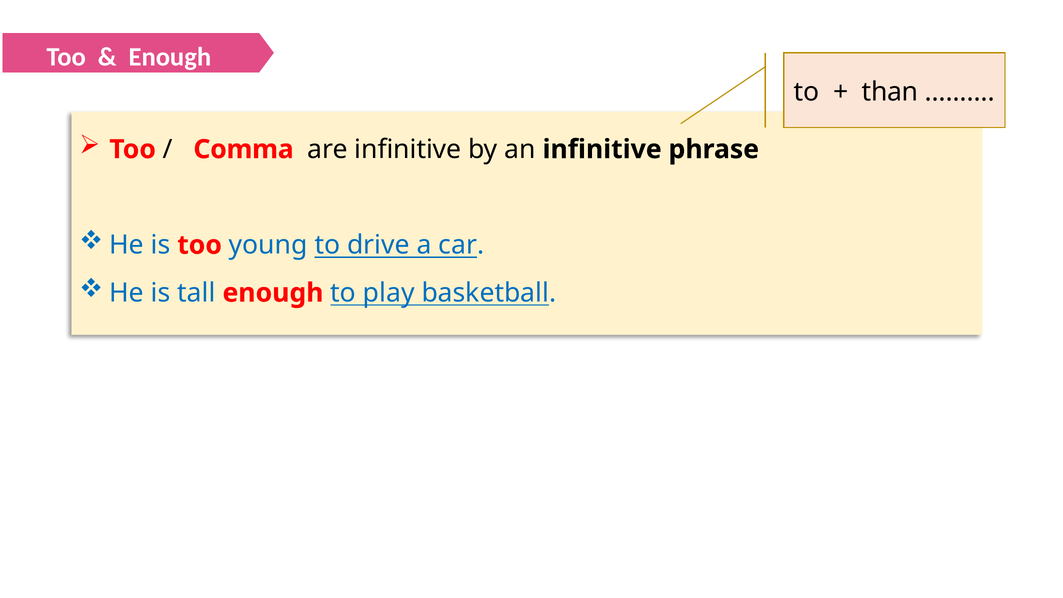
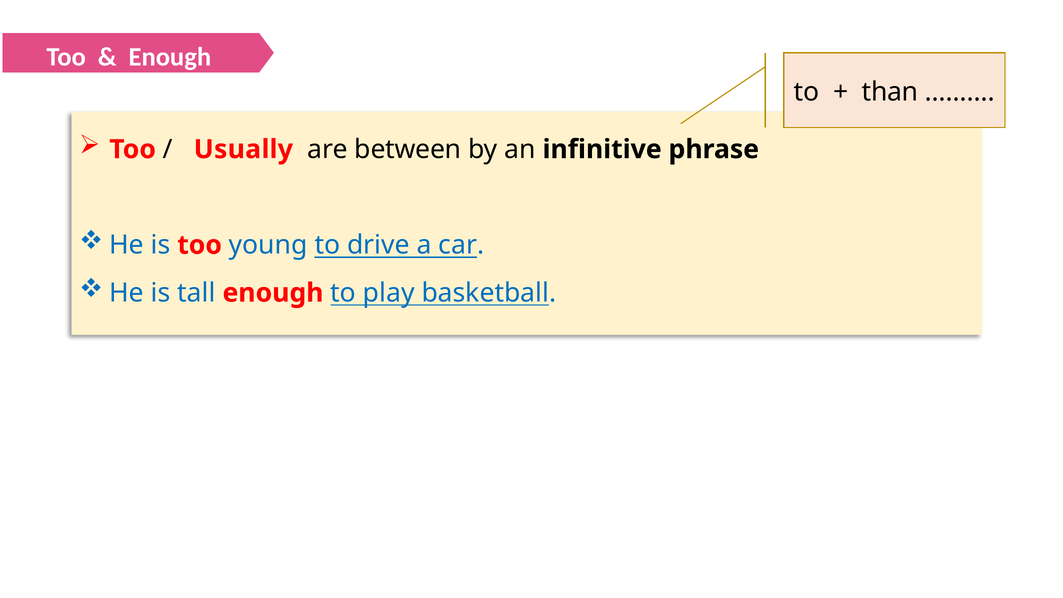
Comma: Comma -> Usually
are infinitive: infinitive -> between
